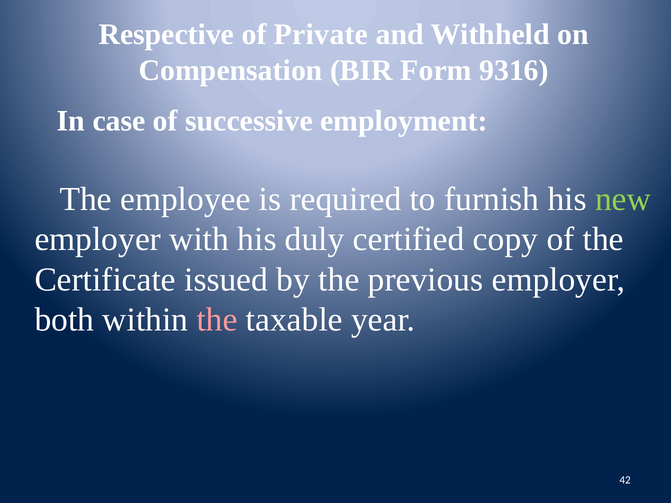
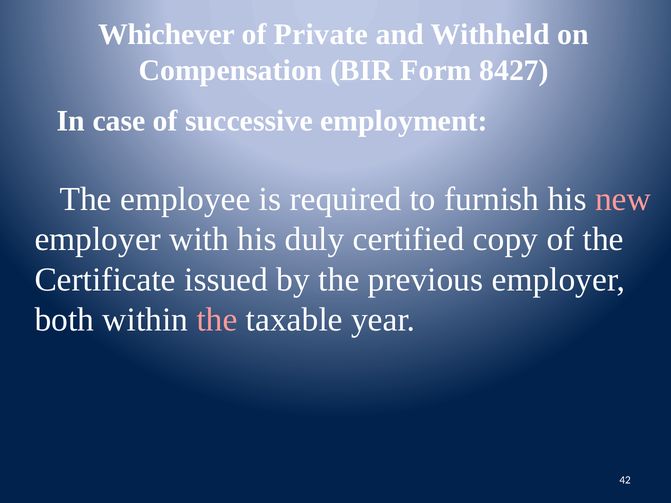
Respective: Respective -> Whichever
9316: 9316 -> 8427
new colour: light green -> pink
